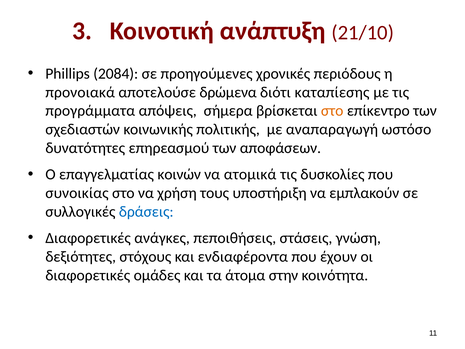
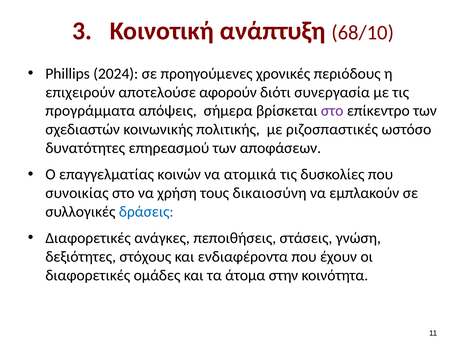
21/10: 21/10 -> 68/10
2084: 2084 -> 2024
προνοιακά: προνοιακά -> επιχειρούν
δρώμενα: δρώμενα -> αφορούν
καταπίεσης: καταπίεσης -> συνεργασία
στο at (332, 111) colour: orange -> purple
αναπαραγωγή: αναπαραγωγή -> ριζοσπαστικές
υποστήριξη: υποστήριξη -> δικαιοσύνη
